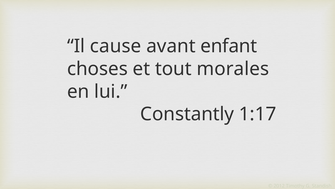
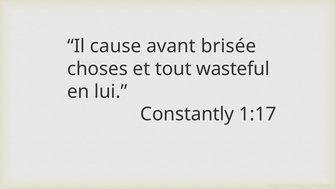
enfant: enfant -> brisée
morales: morales -> wasteful
